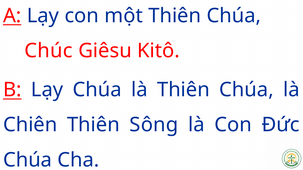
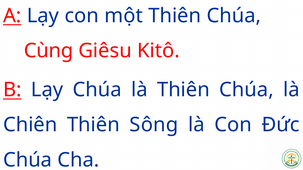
Chúc: Chúc -> Cùng
